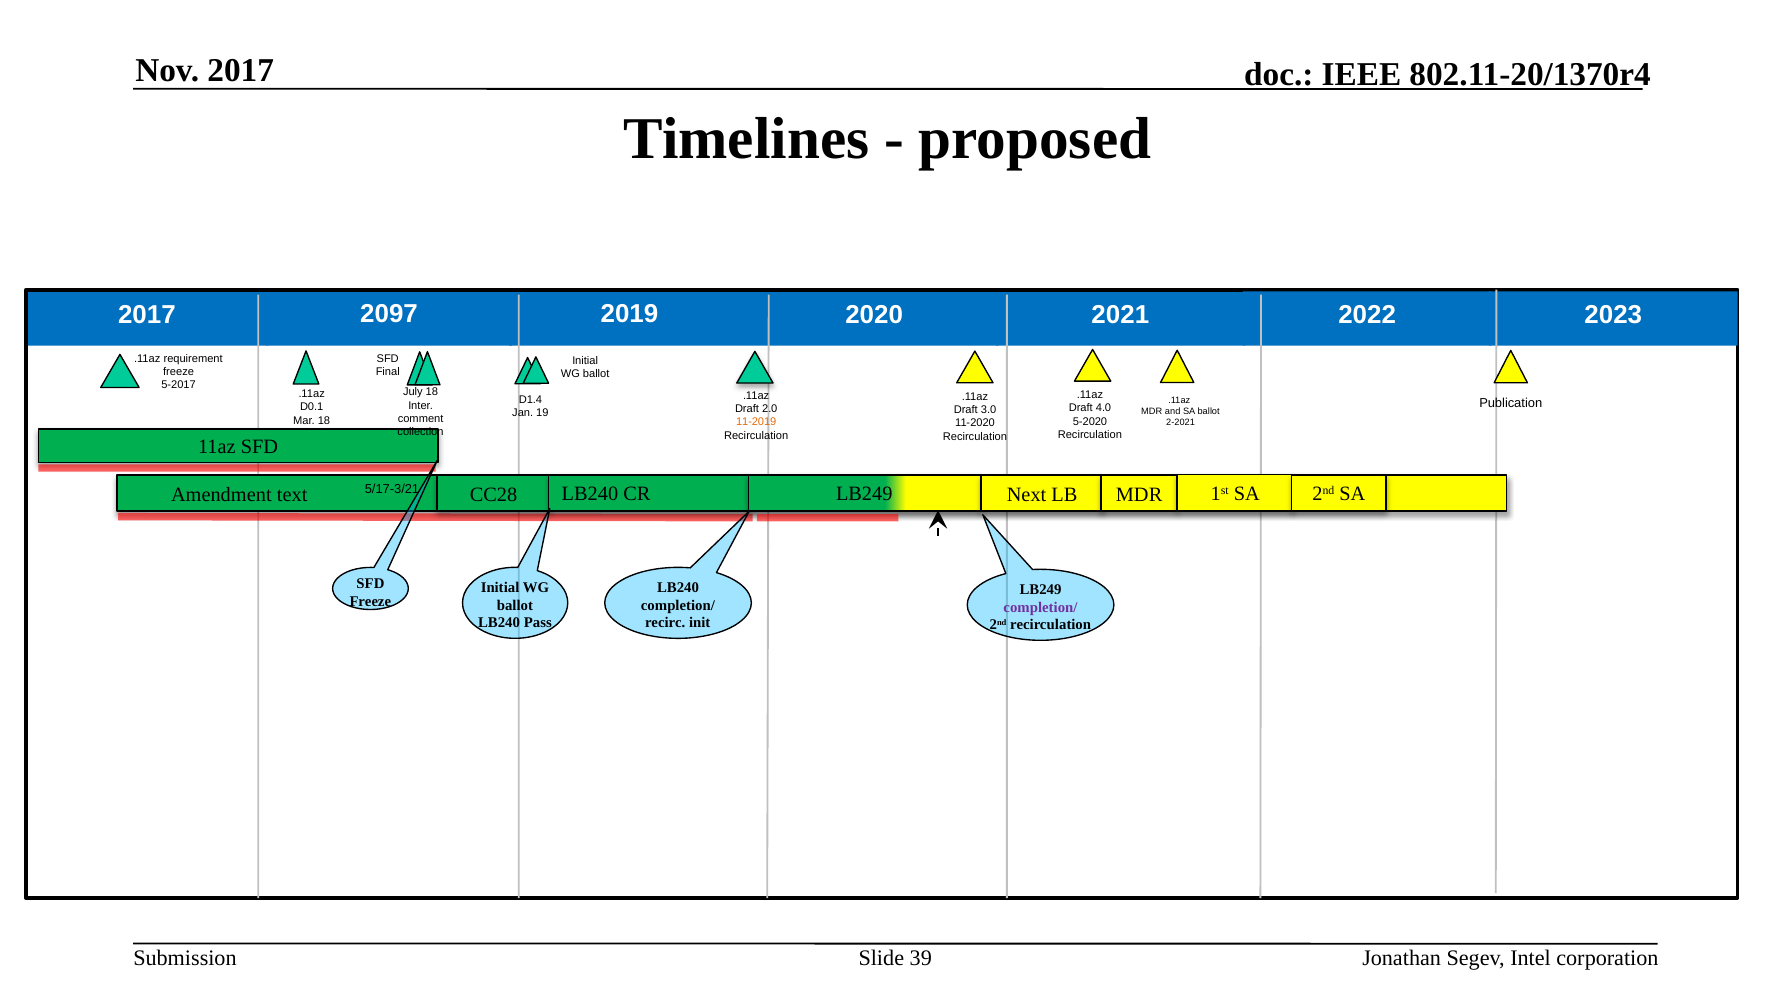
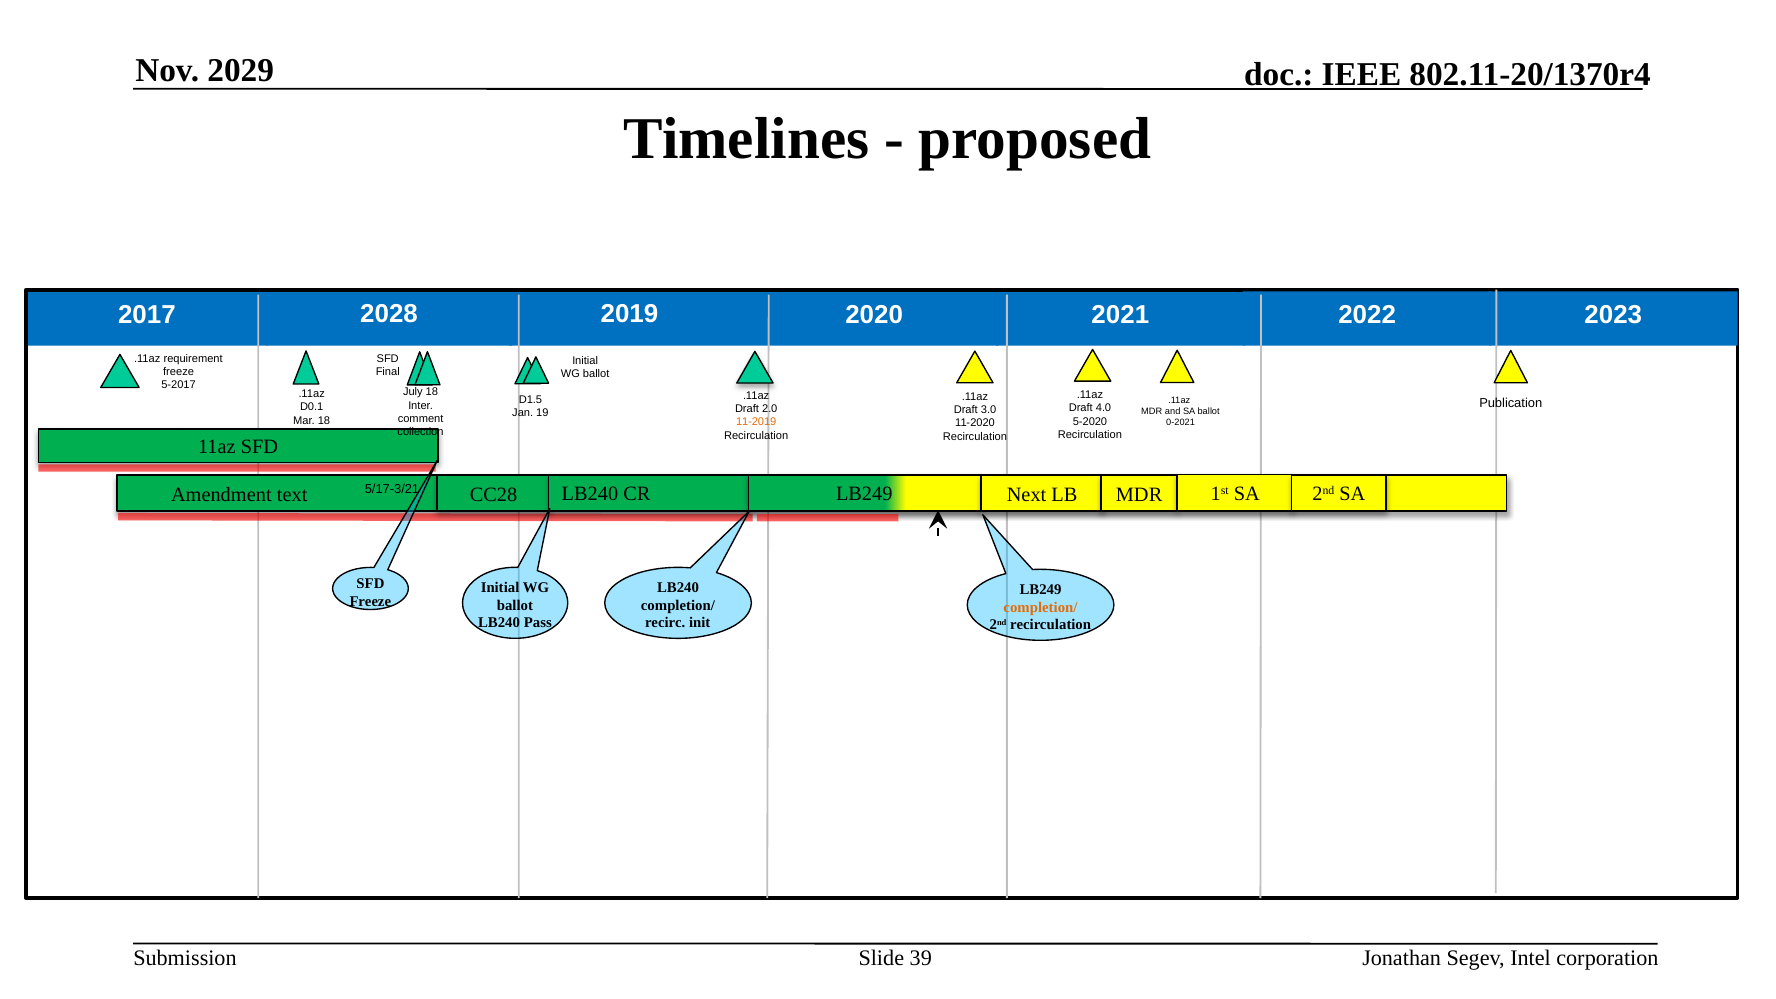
Nov 2017: 2017 -> 2029
2097: 2097 -> 2028
D1.4: D1.4 -> D1.5
2-2021: 2-2021 -> 0-2021
completion/ at (1041, 607) colour: purple -> orange
